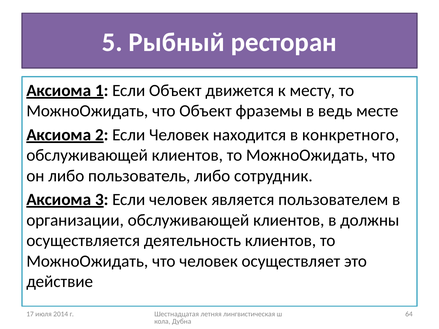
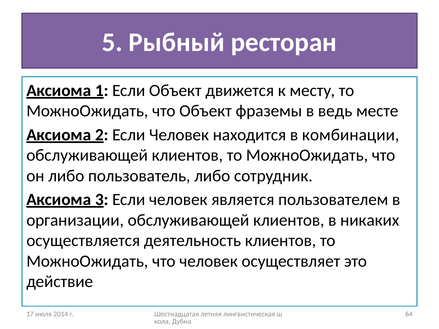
конкретного: конкретного -> комбинации
должны: должны -> никаких
